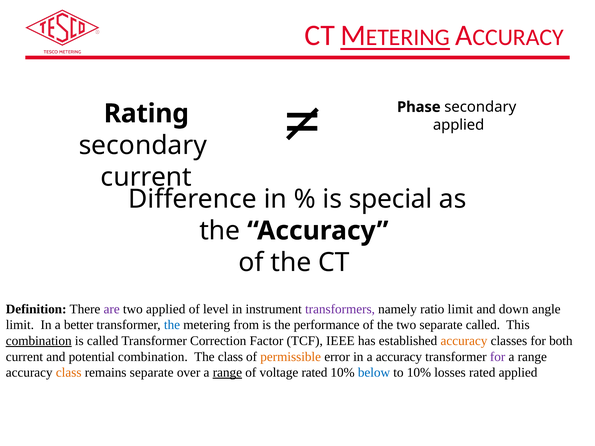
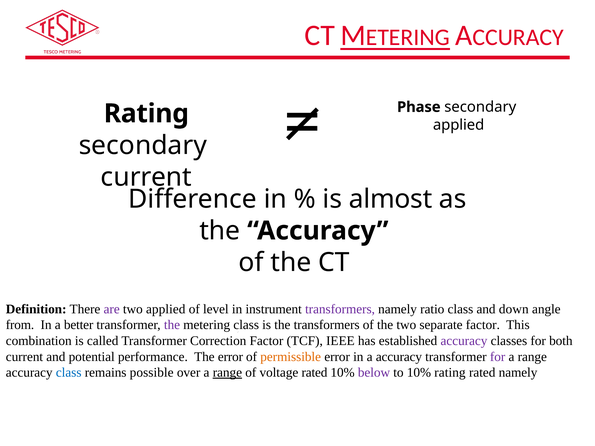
special: special -> almost
ratio limit: limit -> class
limit at (20, 325): limit -> from
the at (172, 325) colour: blue -> purple
metering from: from -> class
the performance: performance -> transformers
separate called: called -> factor
combination at (39, 341) underline: present -> none
accuracy at (464, 341) colour: orange -> purple
potential combination: combination -> performance
The class: class -> error
class at (69, 373) colour: orange -> blue
remains separate: separate -> possible
below colour: blue -> purple
10% losses: losses -> rating
rated applied: applied -> namely
